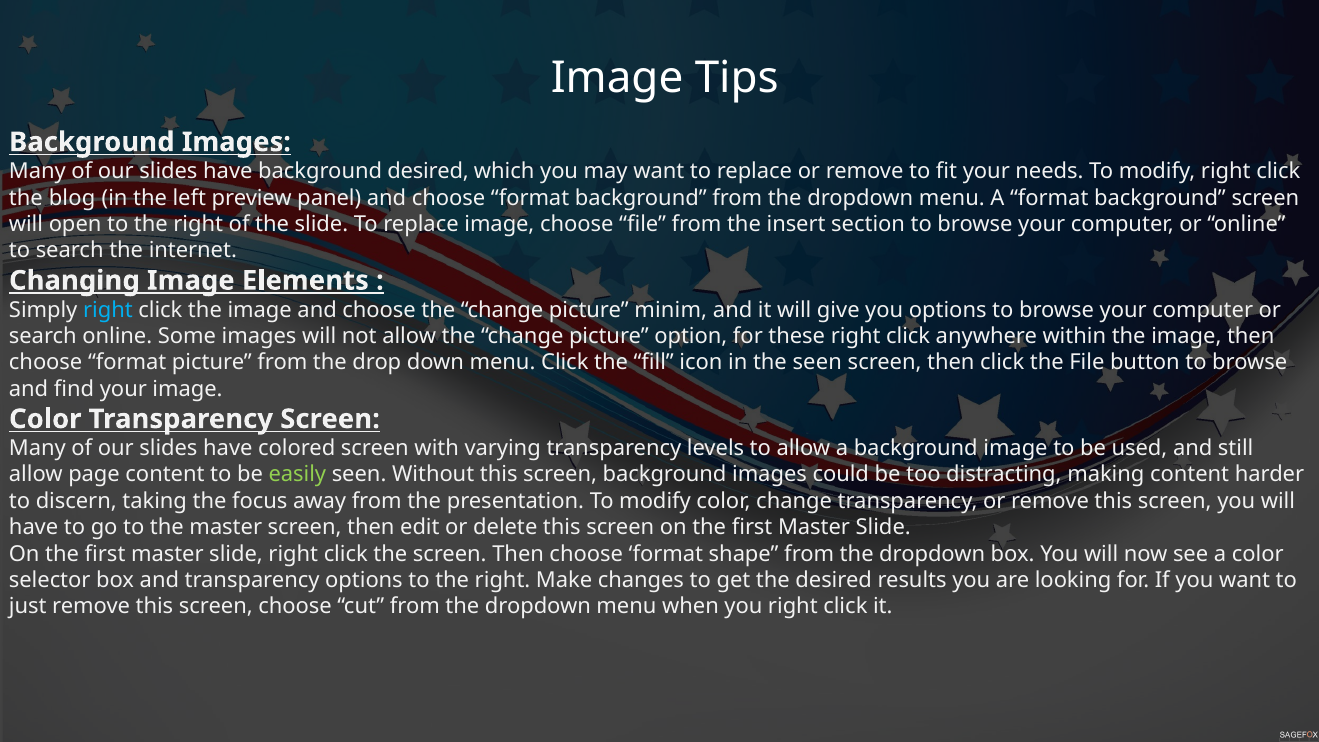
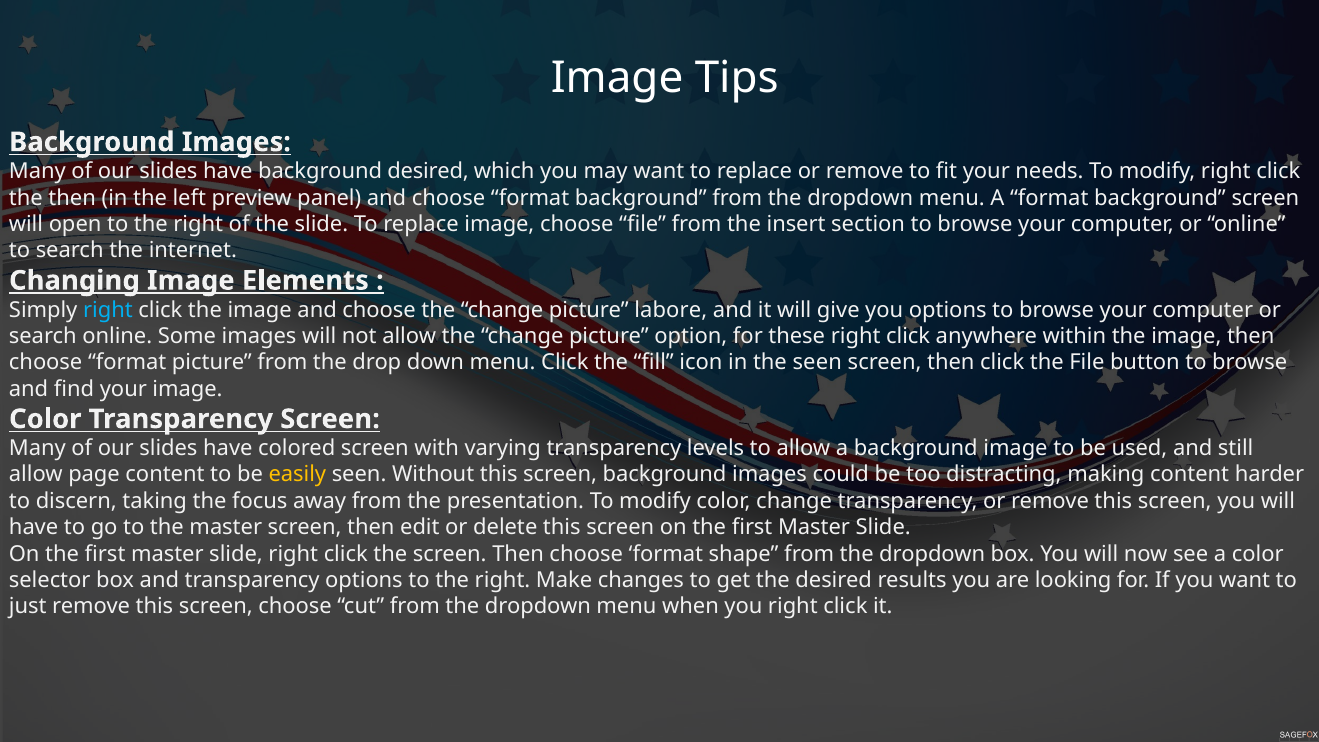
the blog: blog -> then
minim: minim -> labore
easily colour: light green -> yellow
